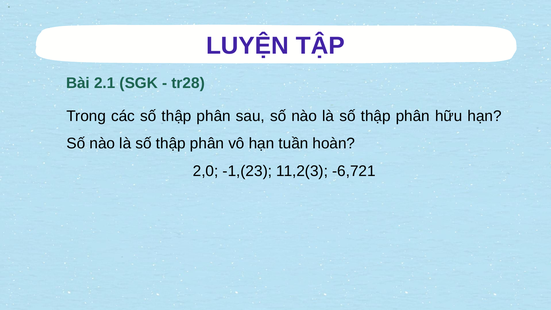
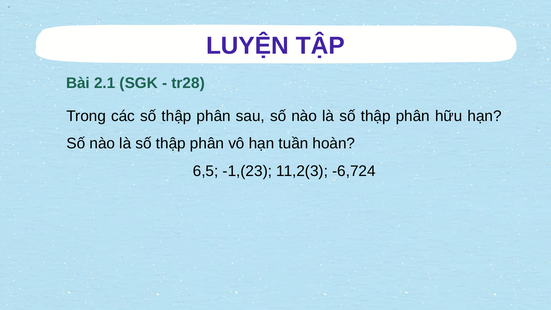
2,0: 2,0 -> 6,5
-6,721: -6,721 -> -6,724
